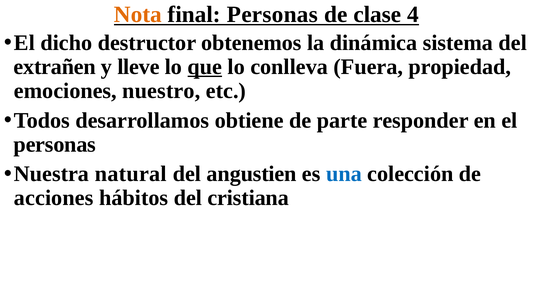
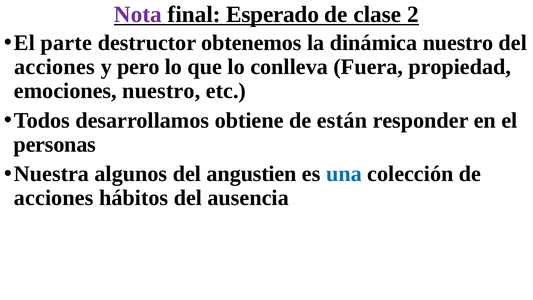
Nota colour: orange -> purple
final Personas: Personas -> Esperado
4: 4 -> 2
dicho: dicho -> parte
dinámica sistema: sistema -> nuestro
extrañen at (55, 67): extrañen -> acciones
lleve: lleve -> pero
que underline: present -> none
parte: parte -> están
natural: natural -> algunos
cristiana: cristiana -> ausencia
